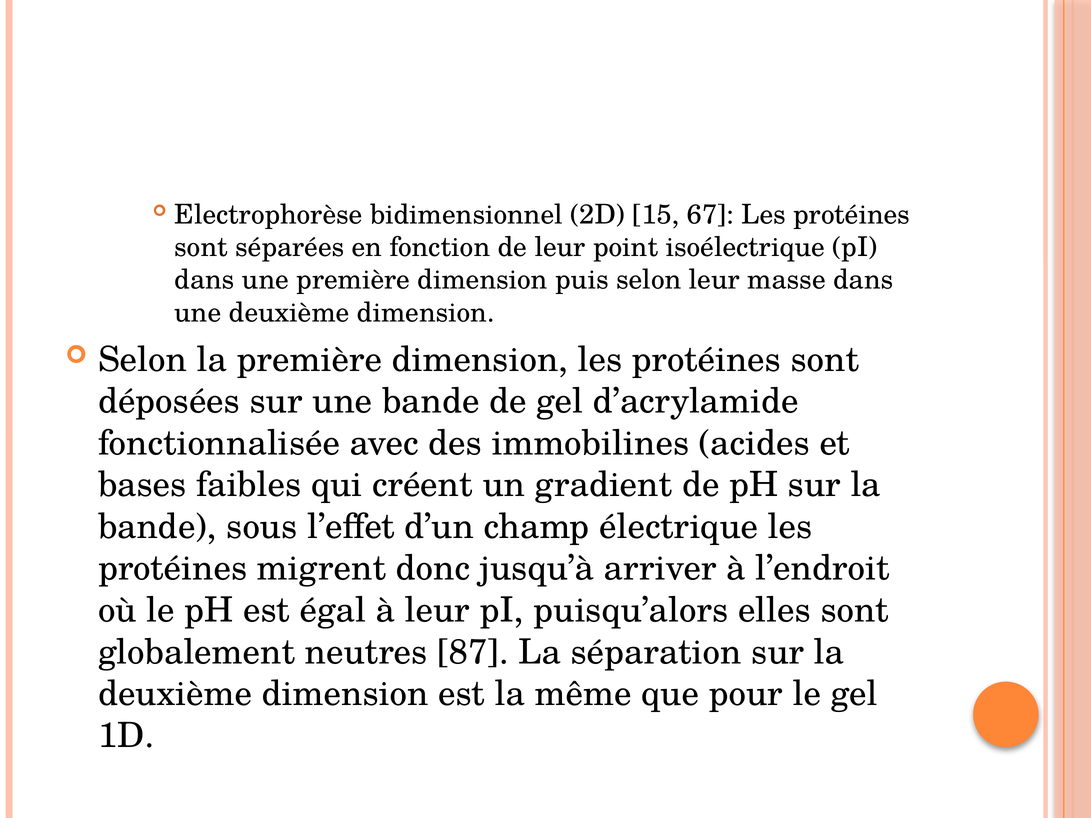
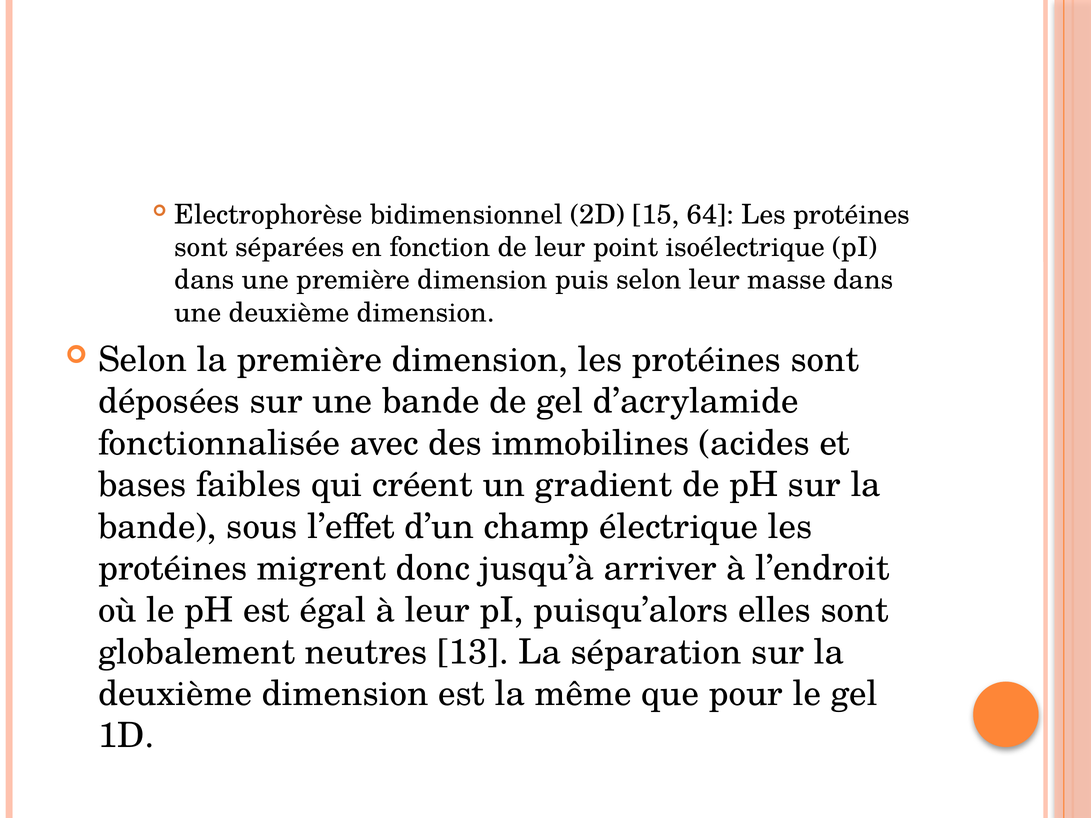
67: 67 -> 64
87: 87 -> 13
